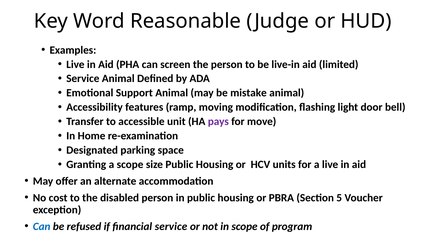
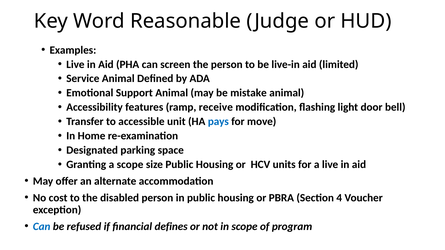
moving: moving -> receive
pays colour: purple -> blue
5: 5 -> 4
financial service: service -> defines
